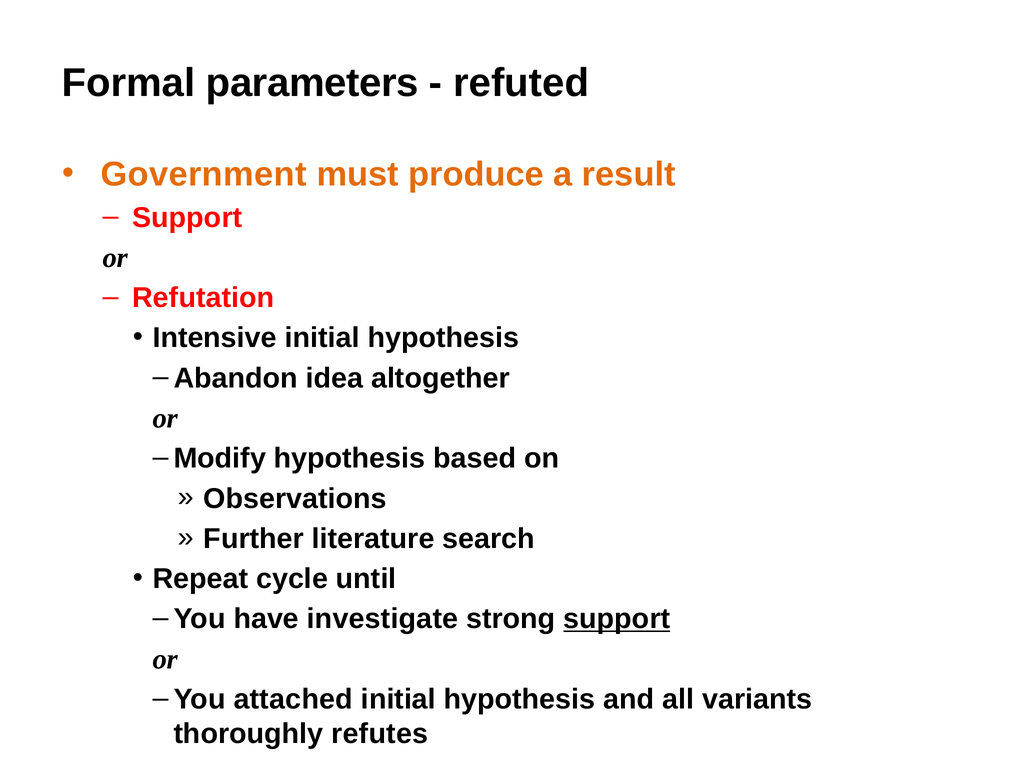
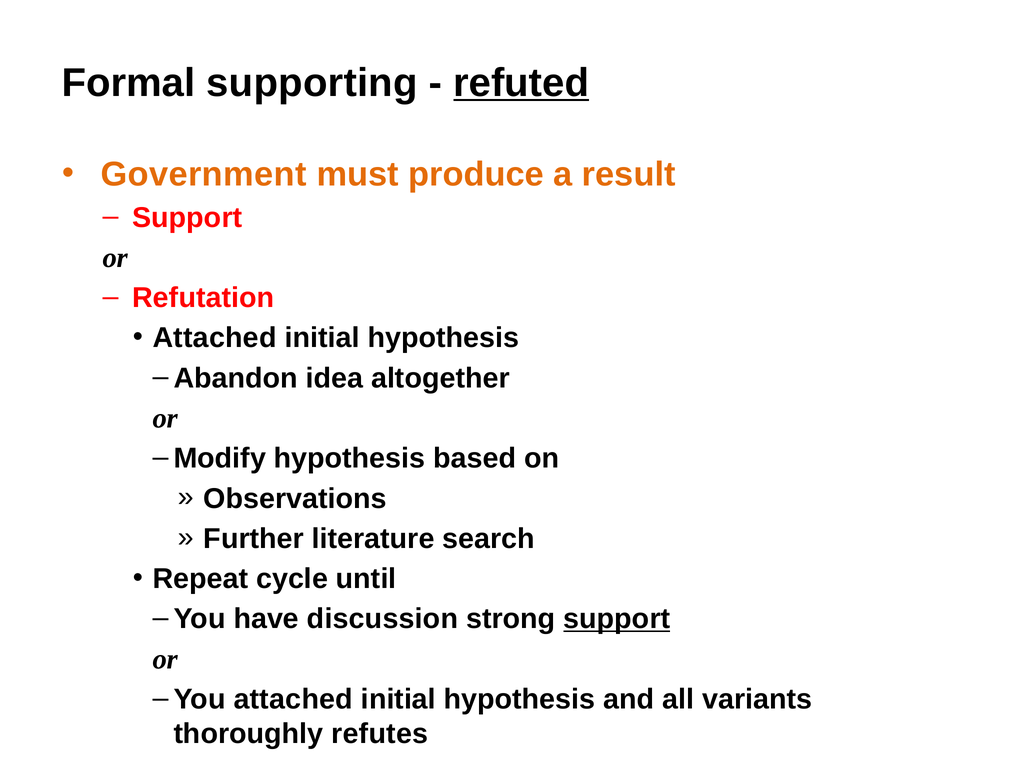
parameters: parameters -> supporting
refuted underline: none -> present
Intensive at (215, 338): Intensive -> Attached
investigate: investigate -> discussion
